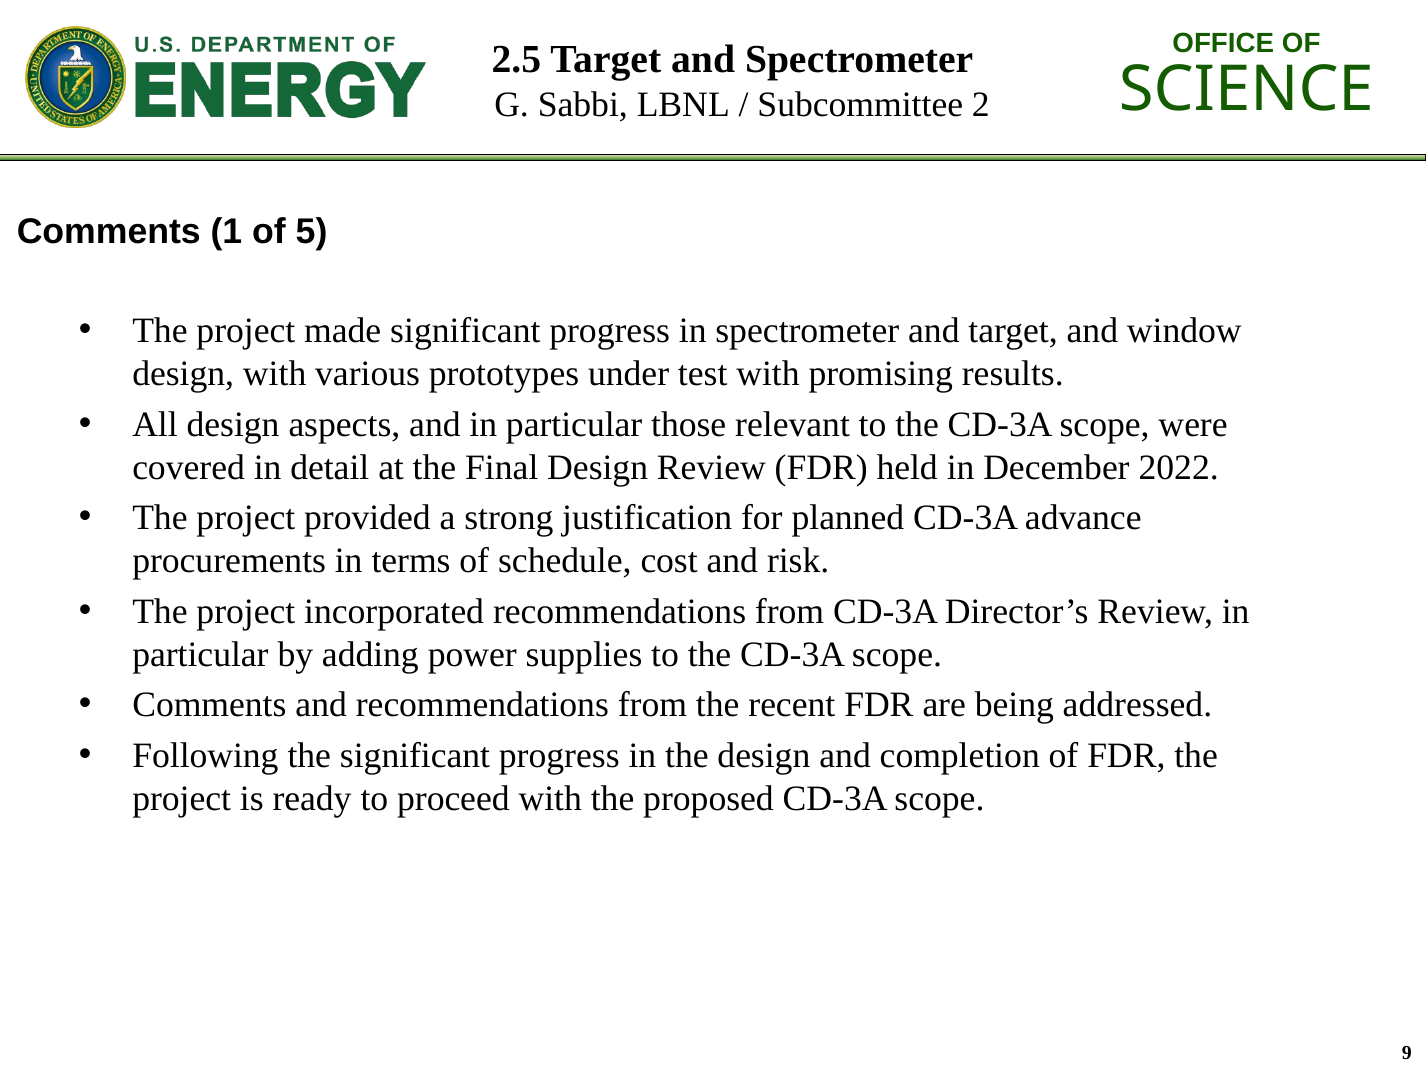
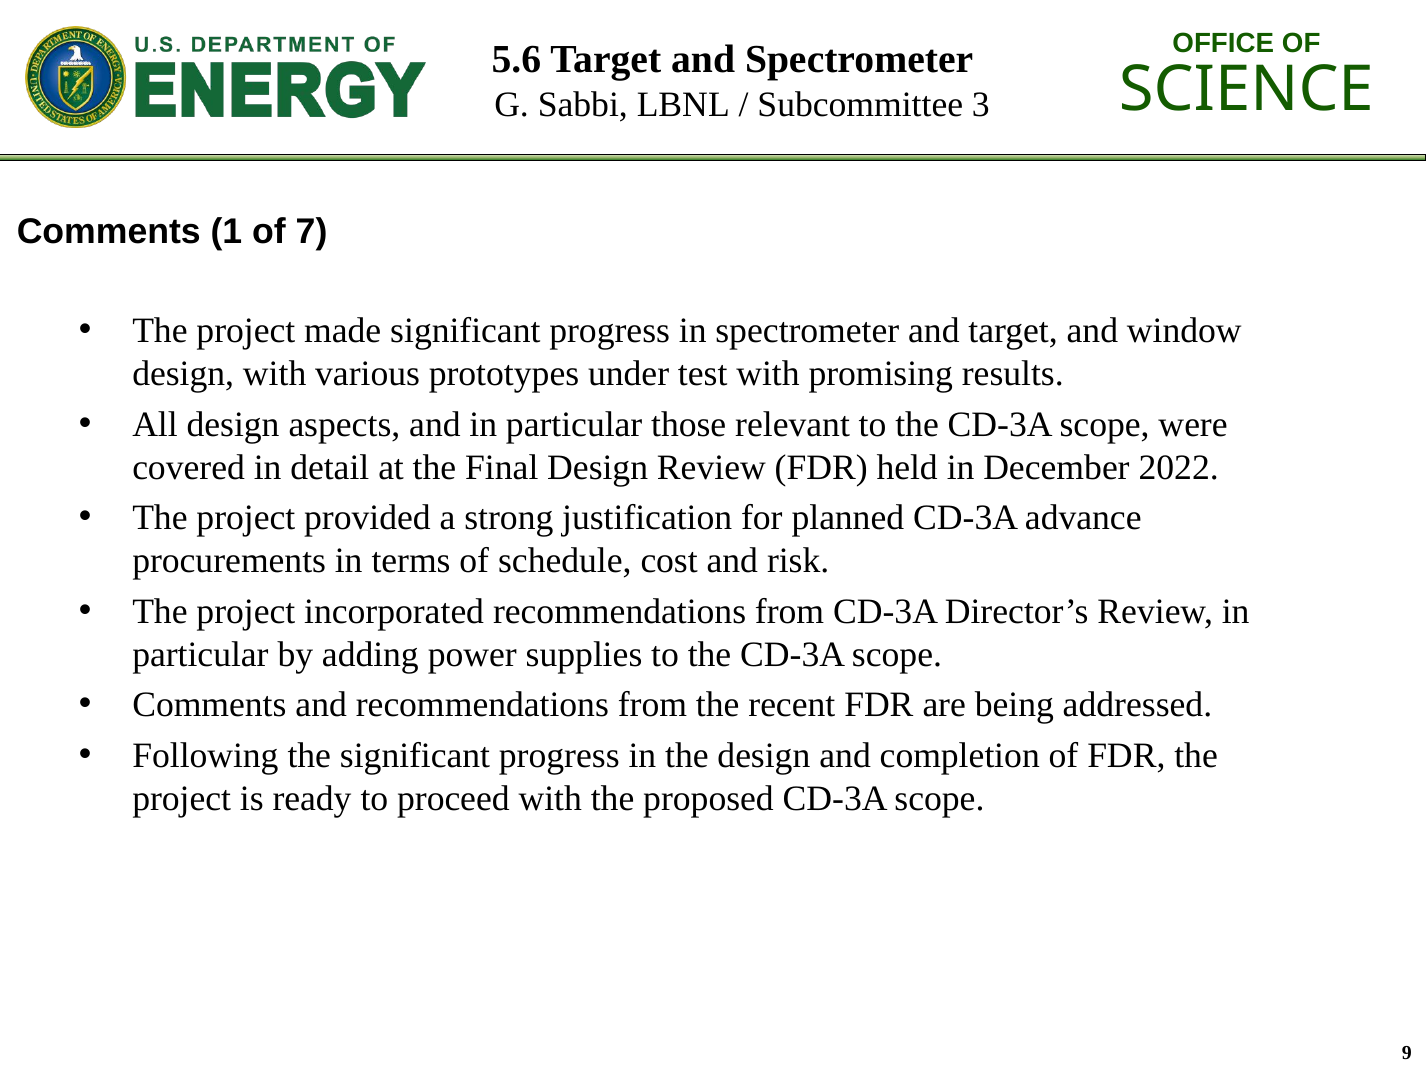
2.5: 2.5 -> 5.6
2: 2 -> 3
5: 5 -> 7
